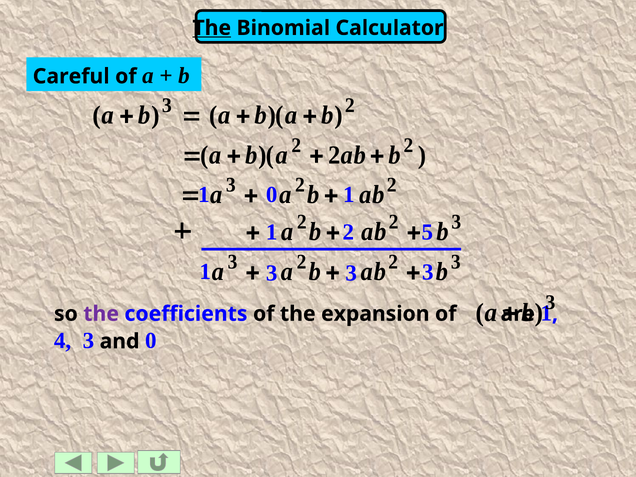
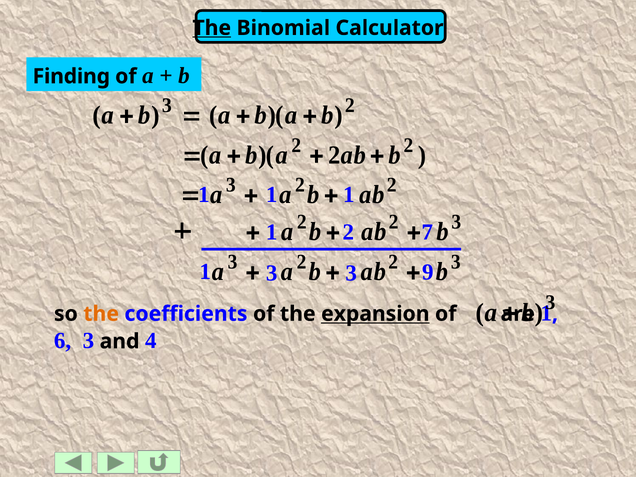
Careful: Careful -> Finding
0 at (272, 195): 0 -> 1
5: 5 -> 7
1 3: 3 -> 9
the at (101, 314) colour: purple -> orange
expansion underline: none -> present
4: 4 -> 6
and 0: 0 -> 4
